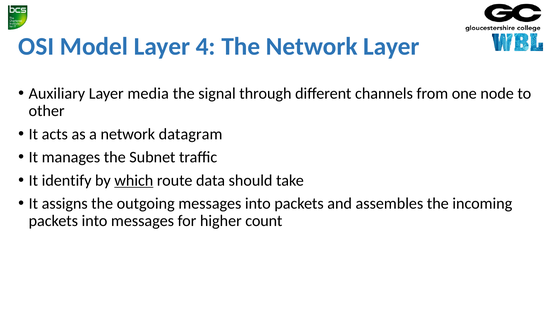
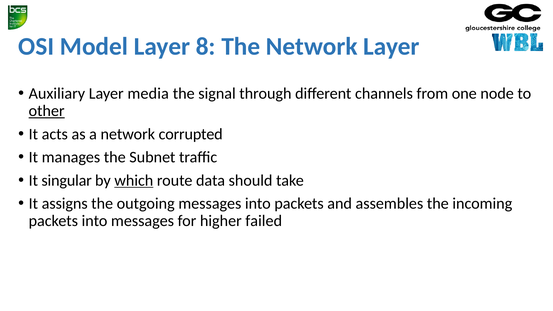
4: 4 -> 8
other underline: none -> present
datagram: datagram -> corrupted
identify: identify -> singular
count: count -> failed
